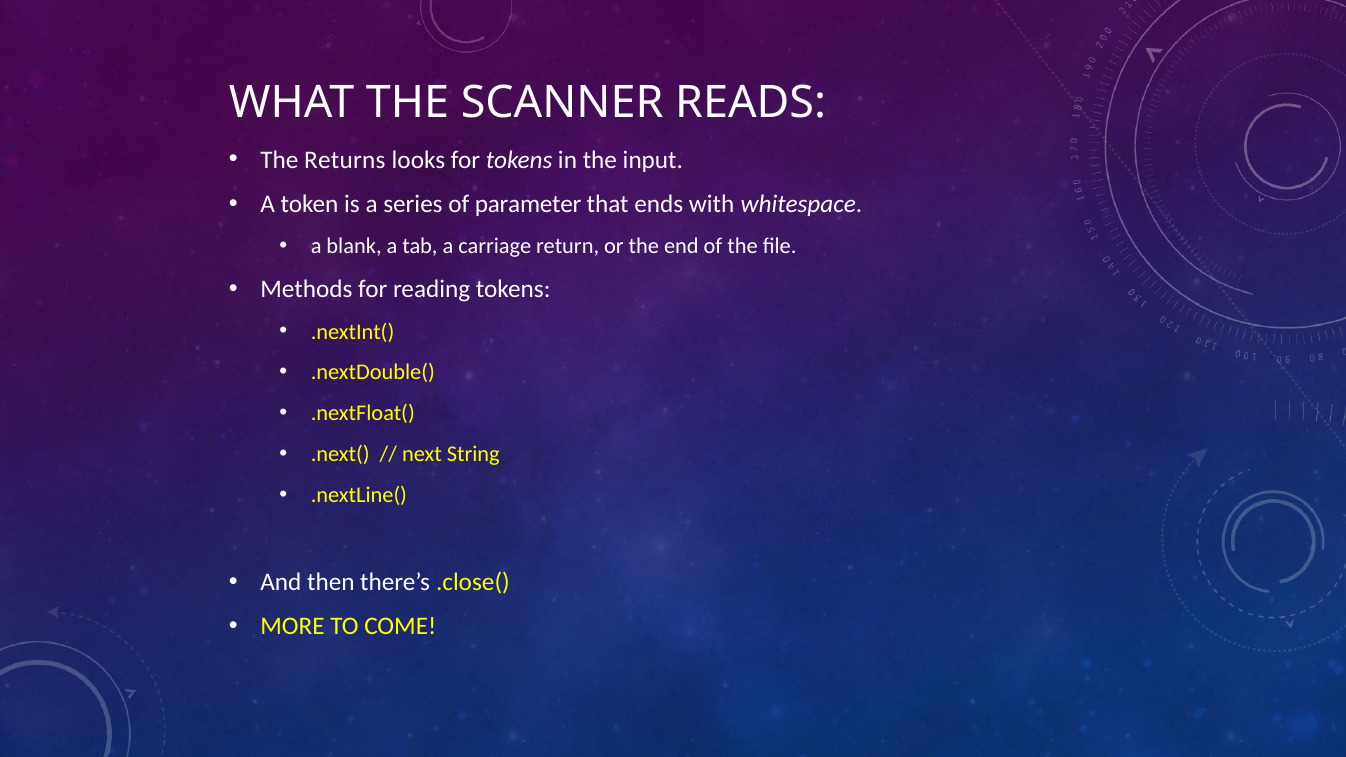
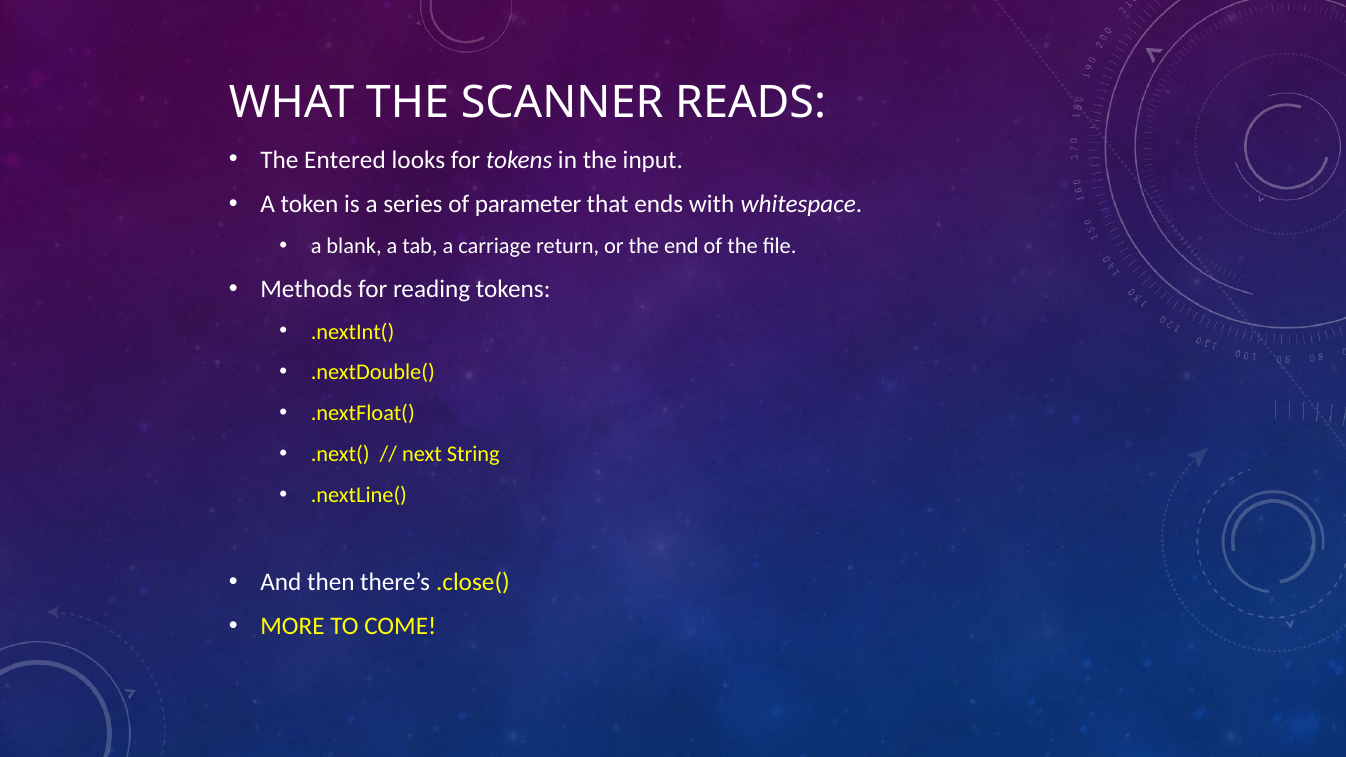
Returns: Returns -> Entered
